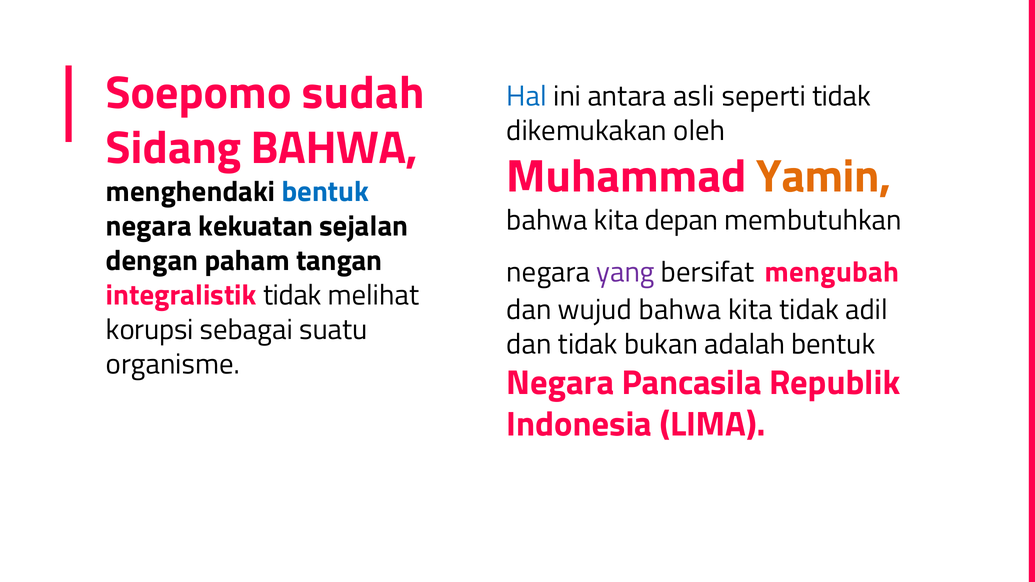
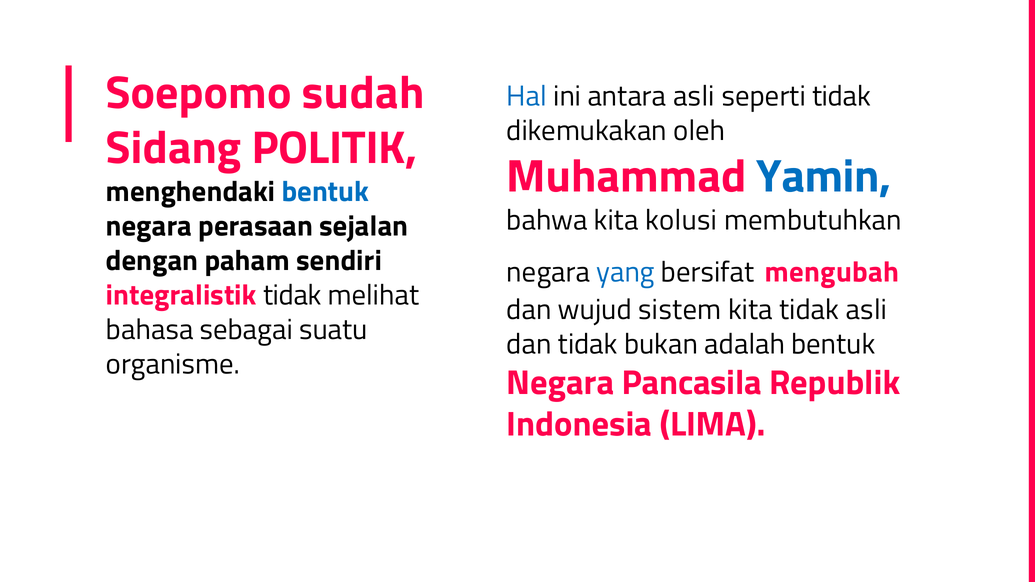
Sidang BAHWA: BAHWA -> POLITIK
Yamin colour: orange -> blue
depan: depan -> kolusi
kekuatan: kekuatan -> perasaan
tangan: tangan -> sendiri
yang colour: purple -> blue
wujud bahwa: bahwa -> sistem
tidak adil: adil -> asli
korupsi: korupsi -> bahasa
